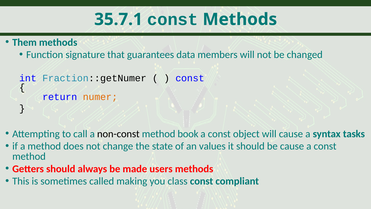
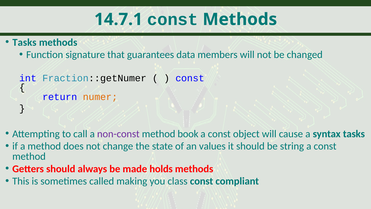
35.7.1: 35.7.1 -> 14.7.1
Them at (25, 42): Them -> Tasks
non-const colour: black -> purple
be cause: cause -> string
users: users -> holds
